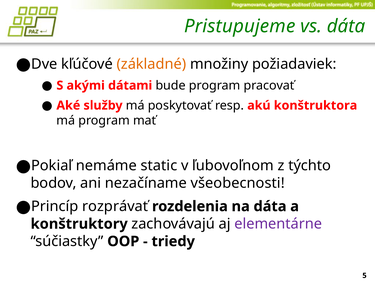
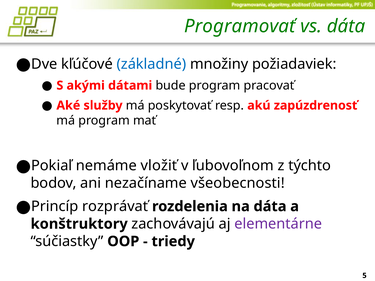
Pristupujeme: Pristupujeme -> Programovať
základné colour: orange -> blue
konštruktora: konštruktora -> zapúzdrenosť
static: static -> vložiť
